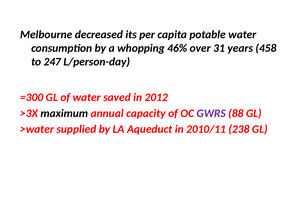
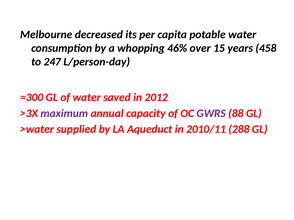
31: 31 -> 15
maximum colour: black -> purple
238: 238 -> 288
